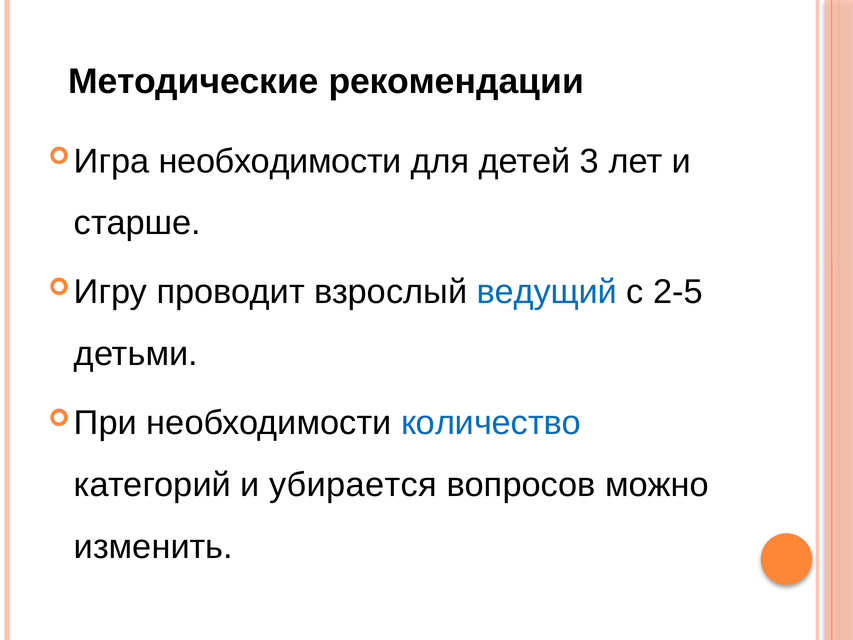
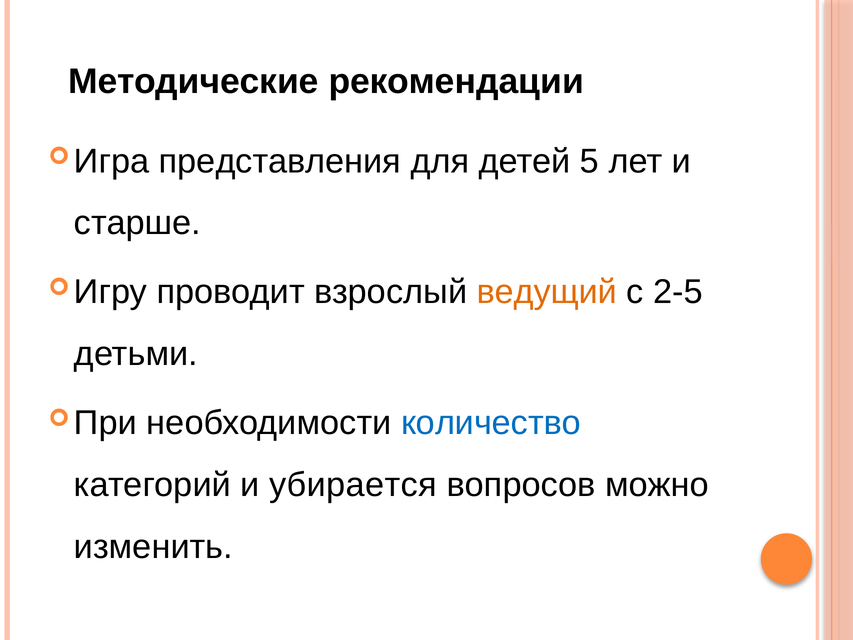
Игра необходимости: необходимости -> представления
3: 3 -> 5
ведущий colour: blue -> orange
